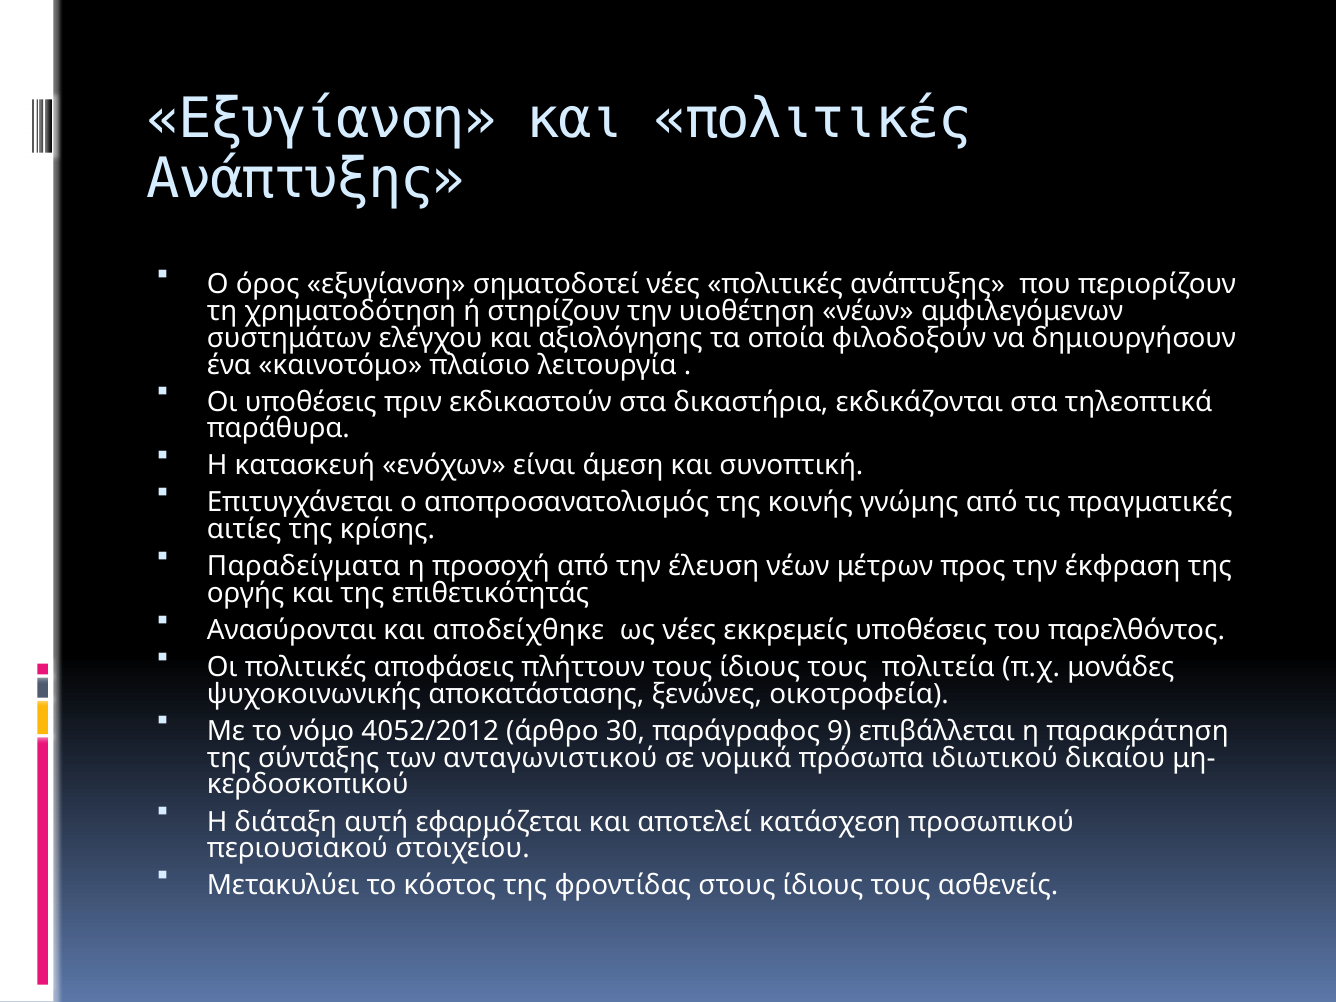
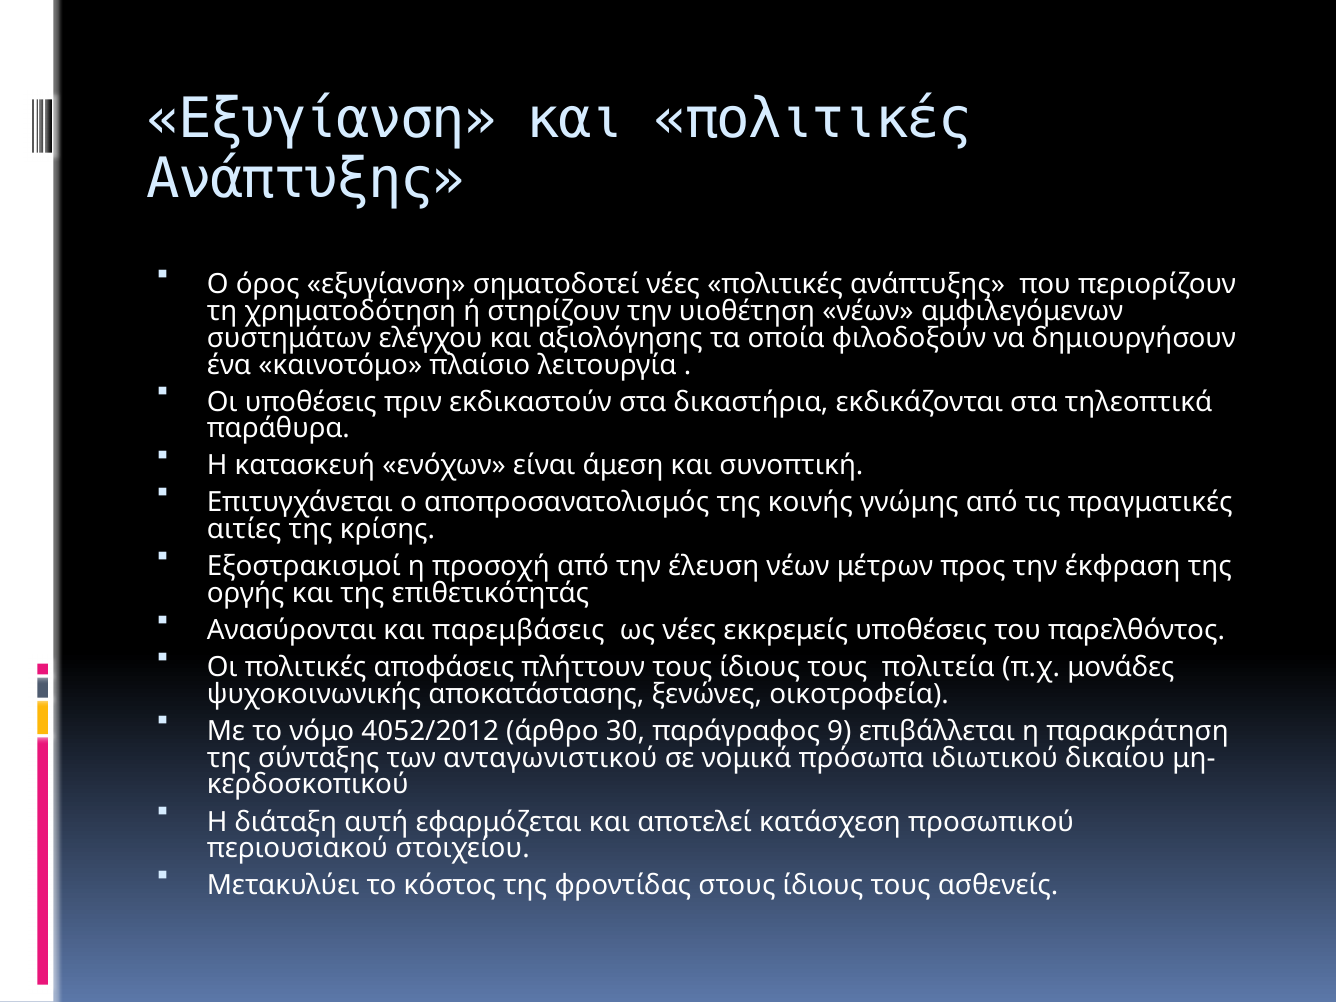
Παραδείγματα: Παραδείγματα -> Εξοστρακισμοί
αποδείχθηκε: αποδείχθηκε -> παρεμβάσεις
